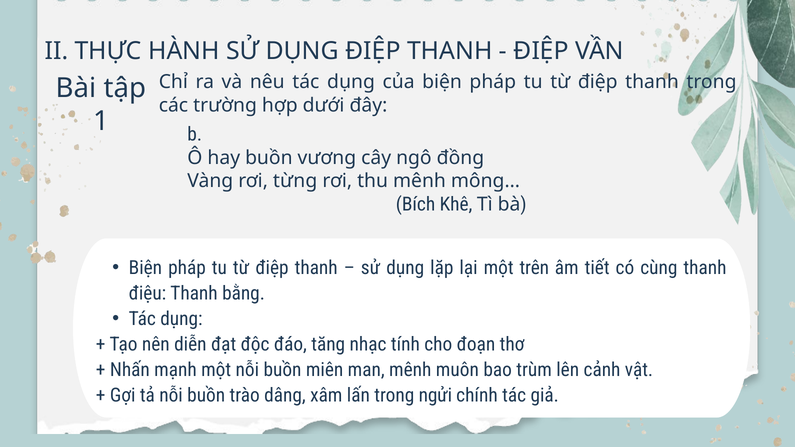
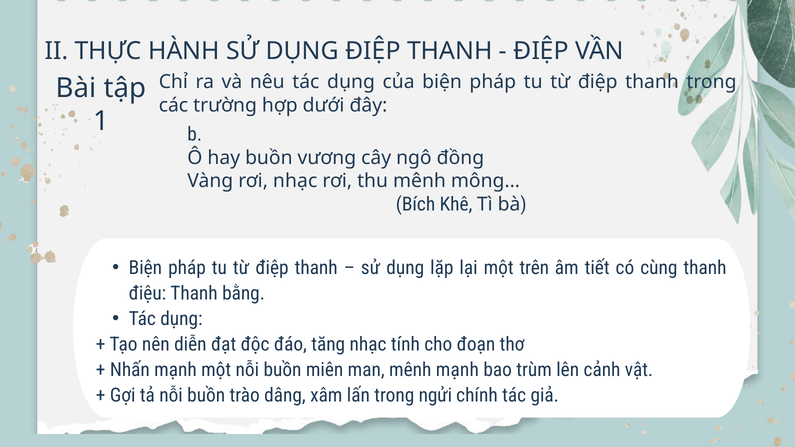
rơi từng: từng -> nhạc
mênh muôn: muôn -> mạnh
